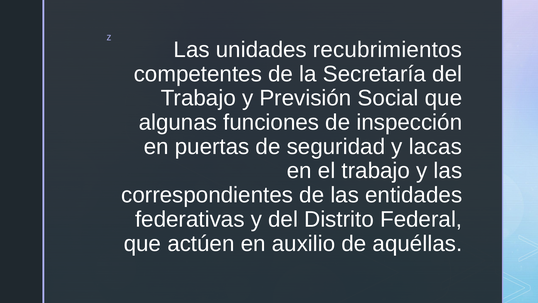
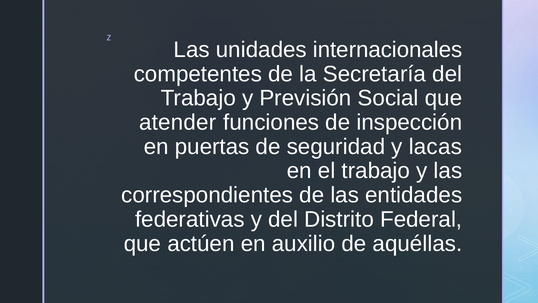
recubrimientos: recubrimientos -> internacionales
algunas: algunas -> atender
